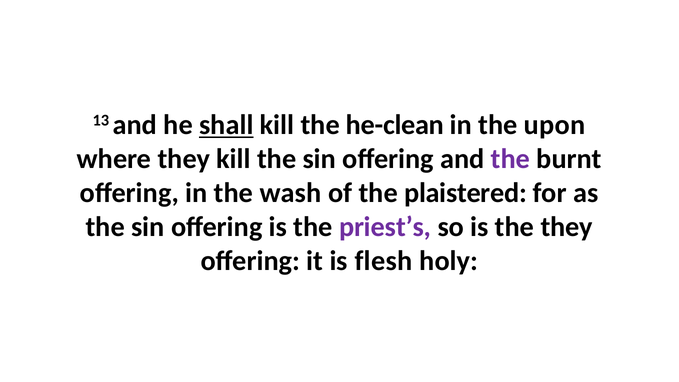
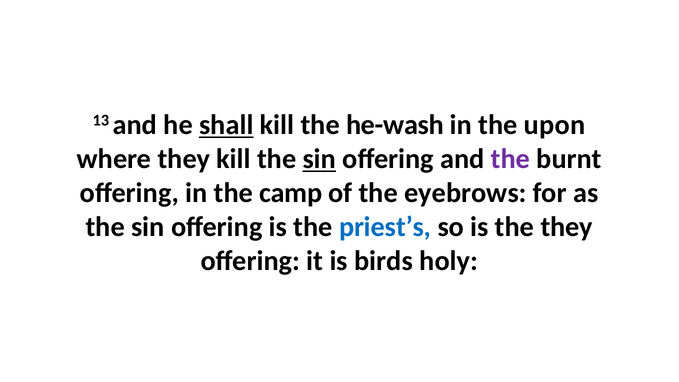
he-clean: he-clean -> he-wash
sin at (319, 159) underline: none -> present
wash: wash -> camp
plaistered: plaistered -> eyebrows
priest’s colour: purple -> blue
flesh: flesh -> birds
